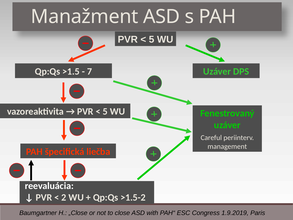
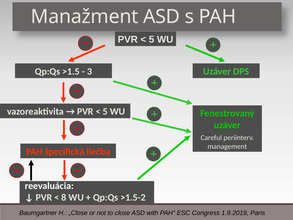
7: 7 -> 3
2: 2 -> 8
